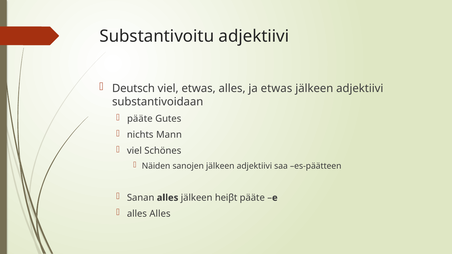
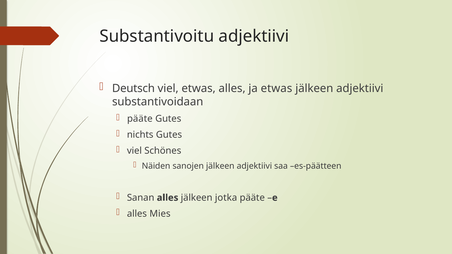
nichts Mann: Mann -> Gutes
heiβt: heiβt -> jotka
alles Alles: Alles -> Mies
